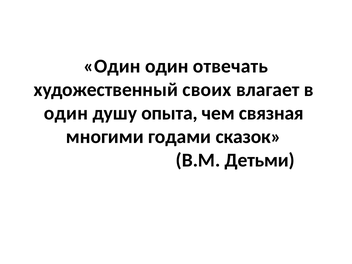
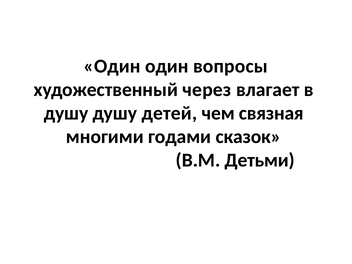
отвечать: отвечать -> вопросы
своих: своих -> через
один at (66, 113): один -> душу
опыта: опыта -> детей
